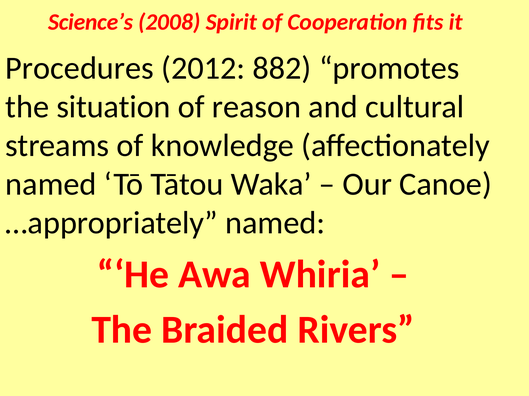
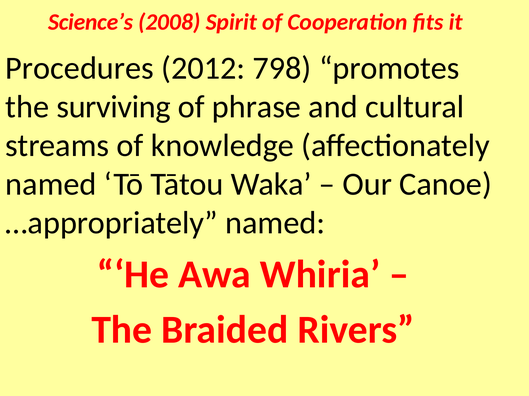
882: 882 -> 798
situation: situation -> surviving
reason: reason -> phrase
